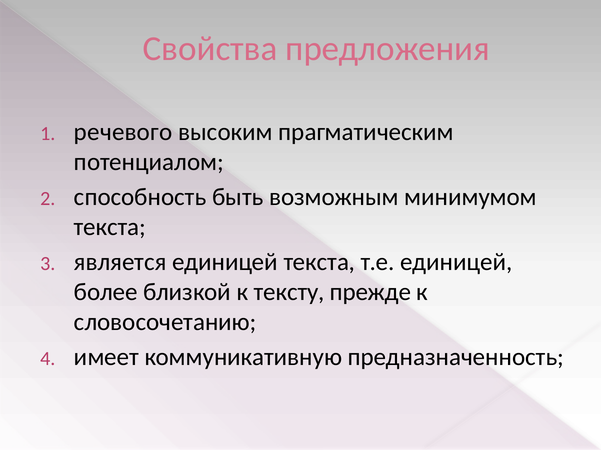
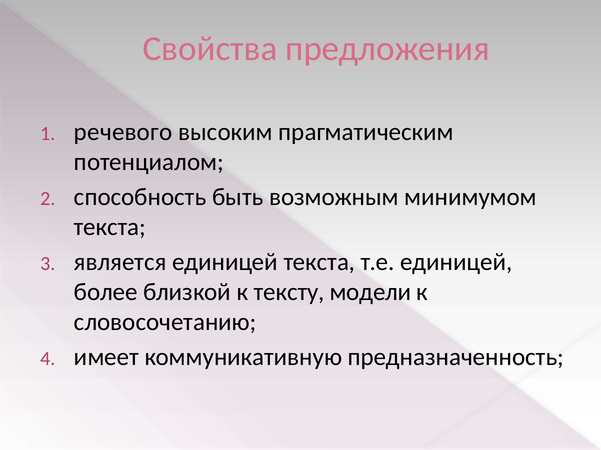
прежде: прежде -> модели
